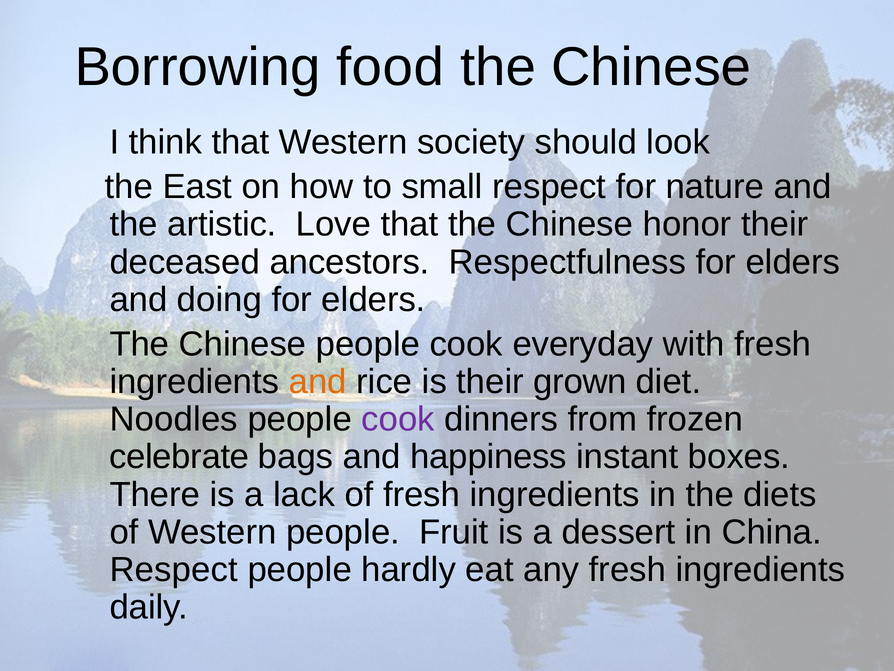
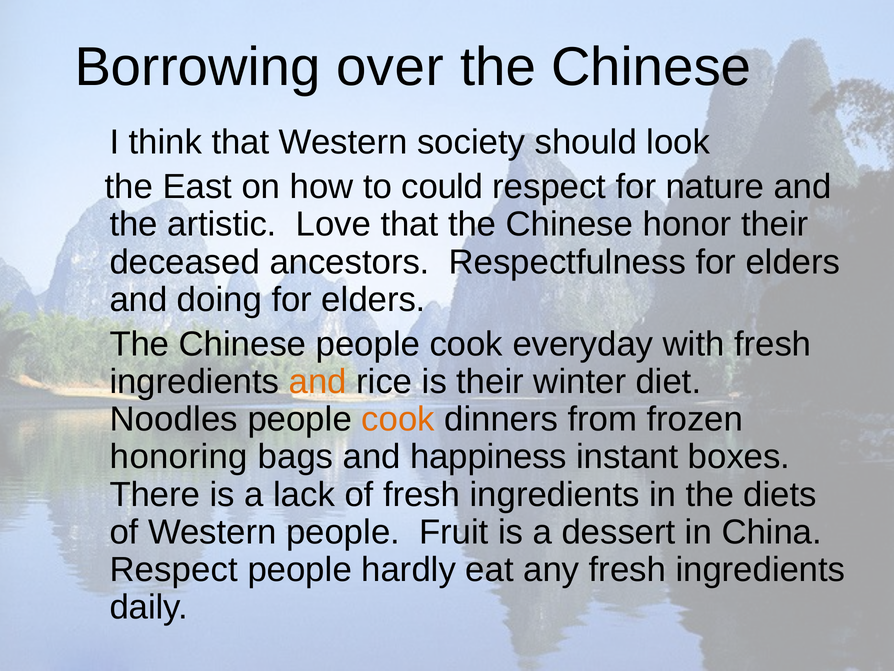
food: food -> over
small: small -> could
grown: grown -> winter
cook at (398, 419) colour: purple -> orange
celebrate: celebrate -> honoring
